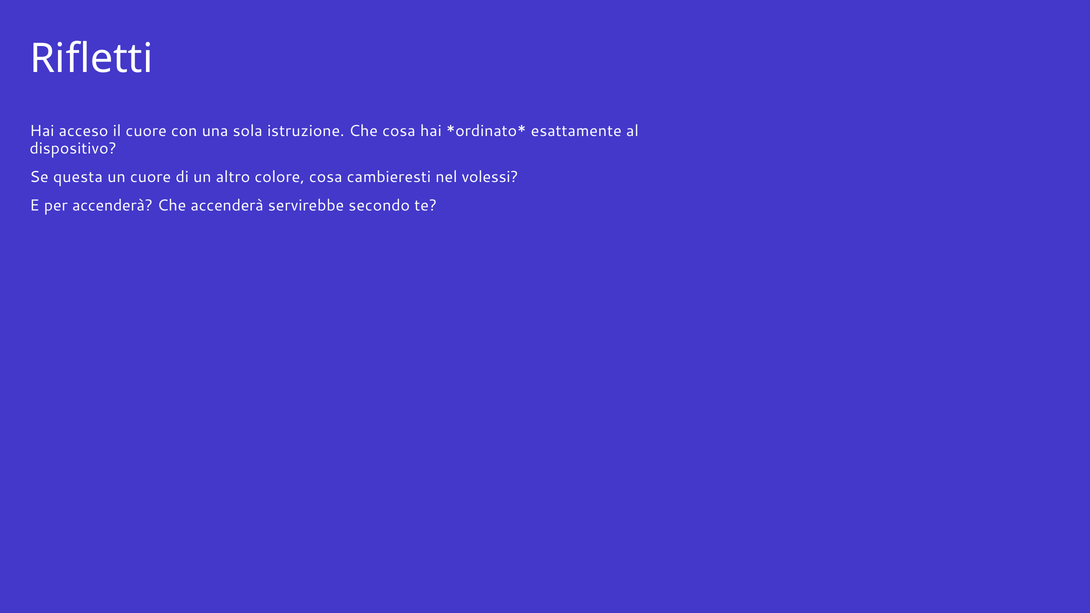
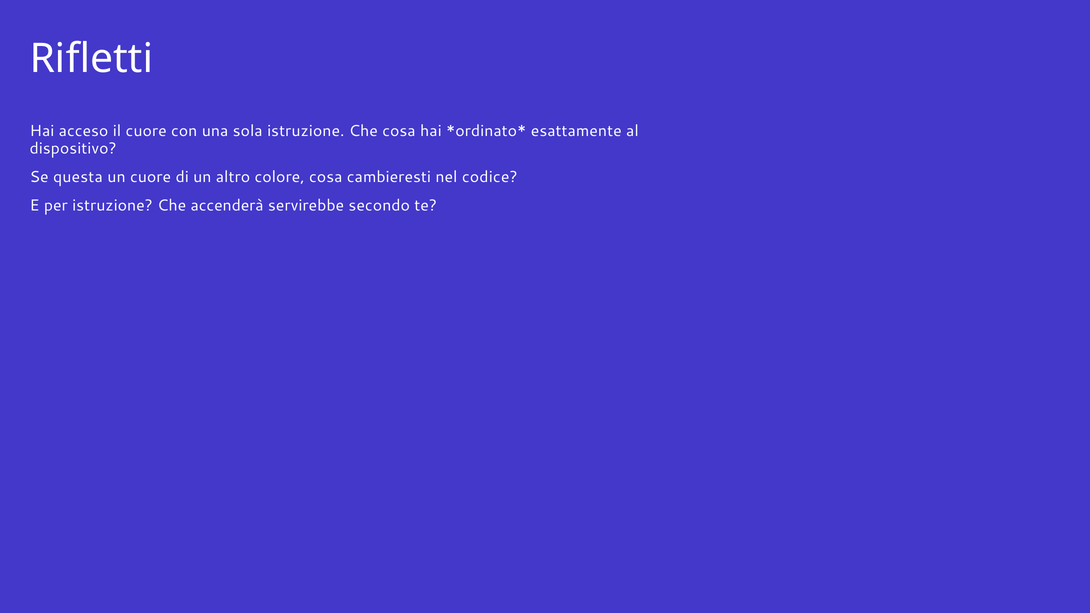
volessi: volessi -> codice
per accenderà: accenderà -> istruzione
